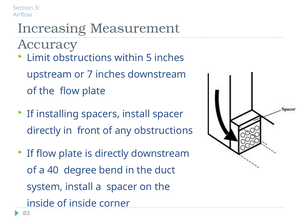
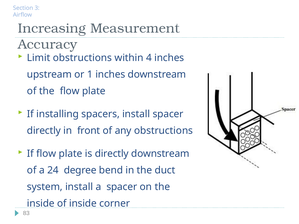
5: 5 -> 4
7: 7 -> 1
40: 40 -> 24
